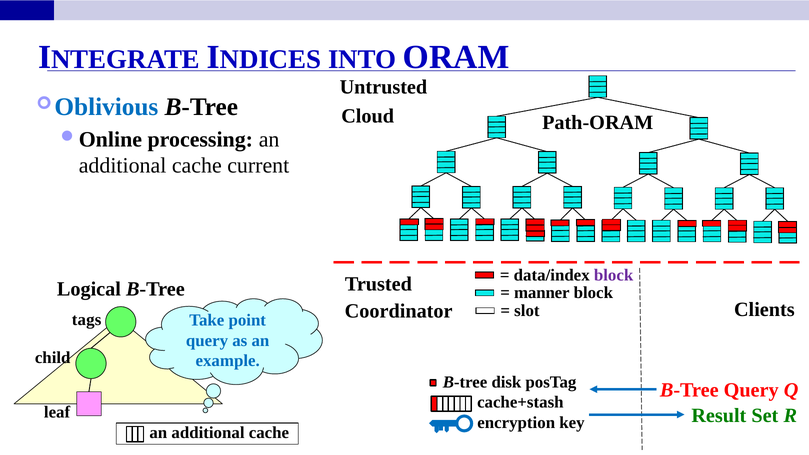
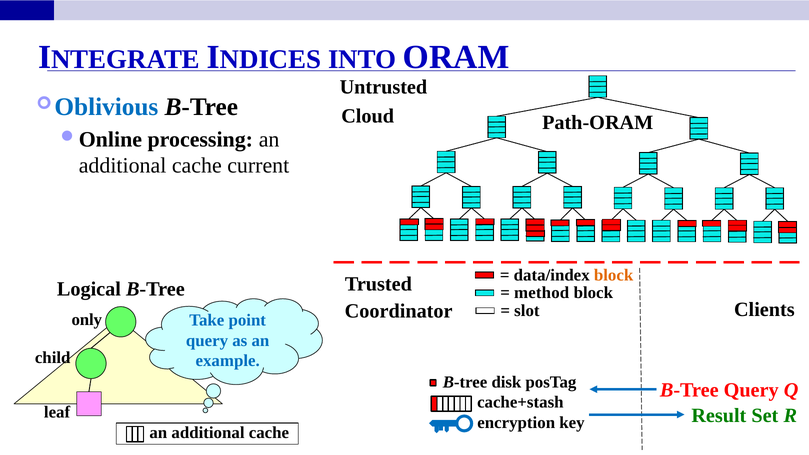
block at (614, 275) colour: purple -> orange
manner: manner -> method
tags: tags -> only
